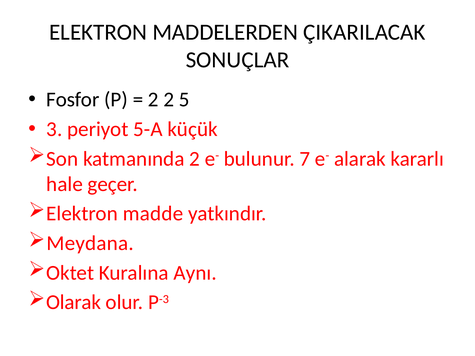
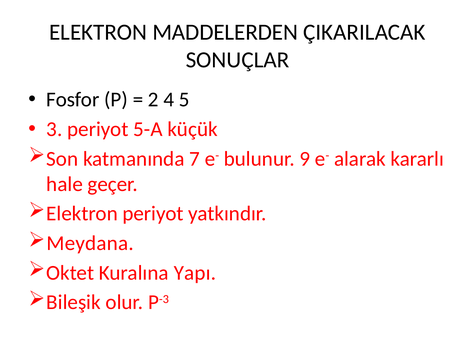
2 2: 2 -> 4
katmanında 2: 2 -> 7
7: 7 -> 9
Elektron madde: madde -> periyot
Aynı: Aynı -> Yapı
Olarak: Olarak -> Bileşik
